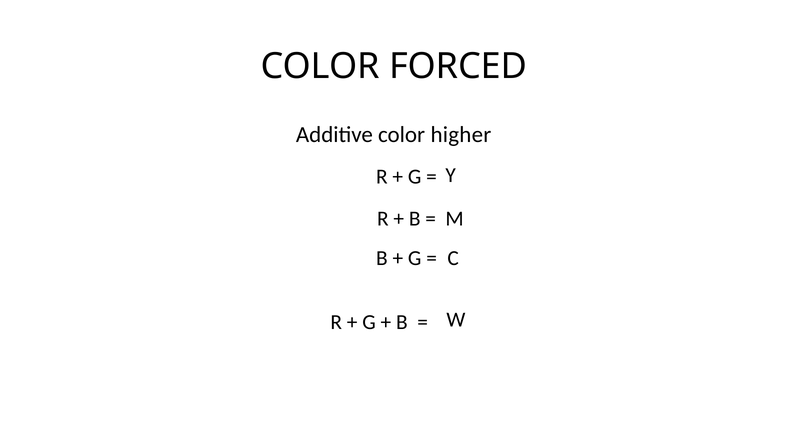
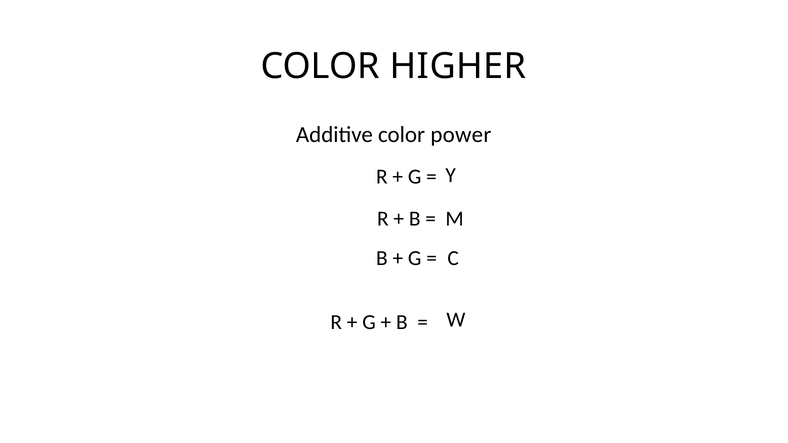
FORCED: FORCED -> HIGHER
higher: higher -> power
